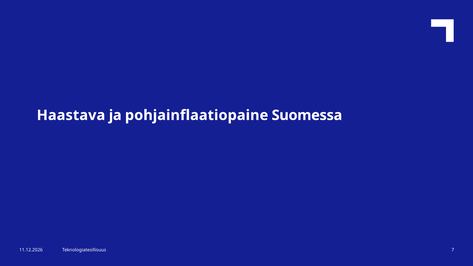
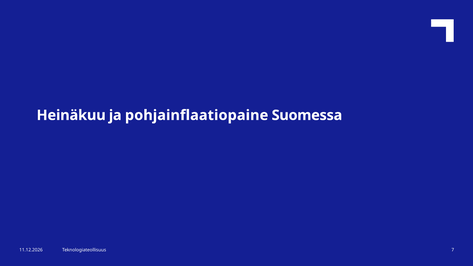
Haastava: Haastava -> Heinäkuu
